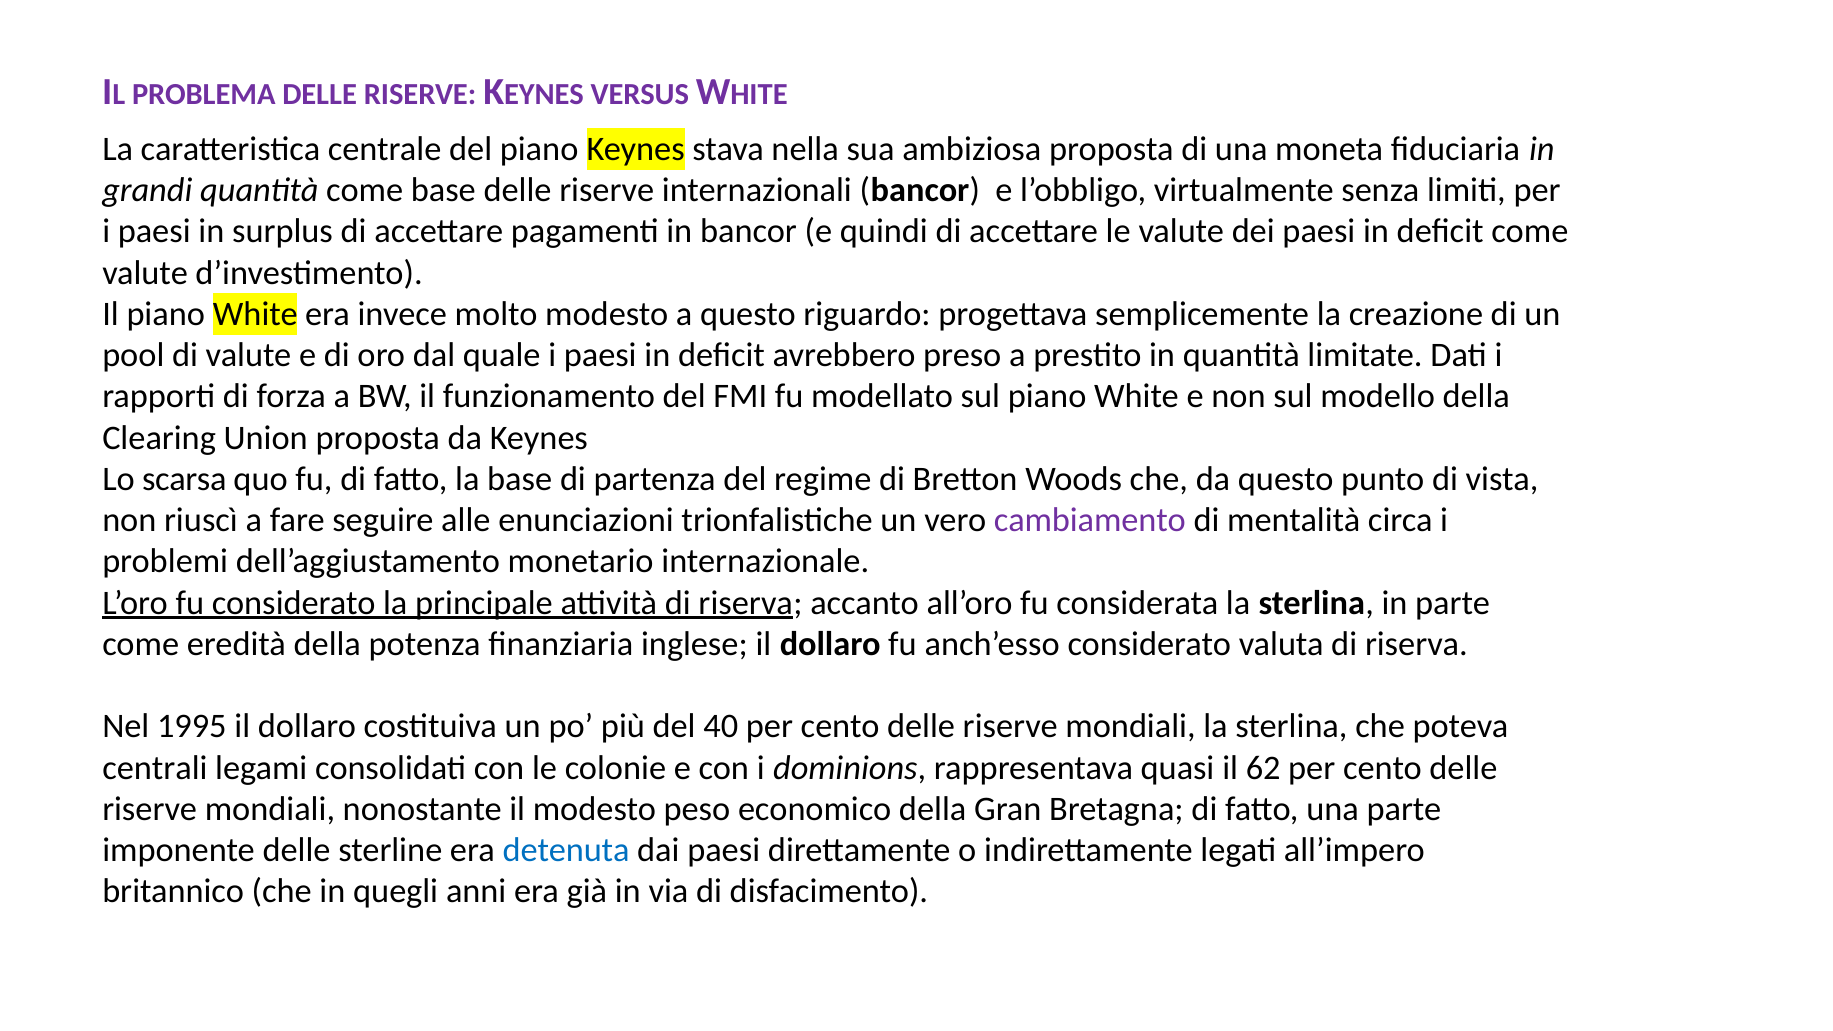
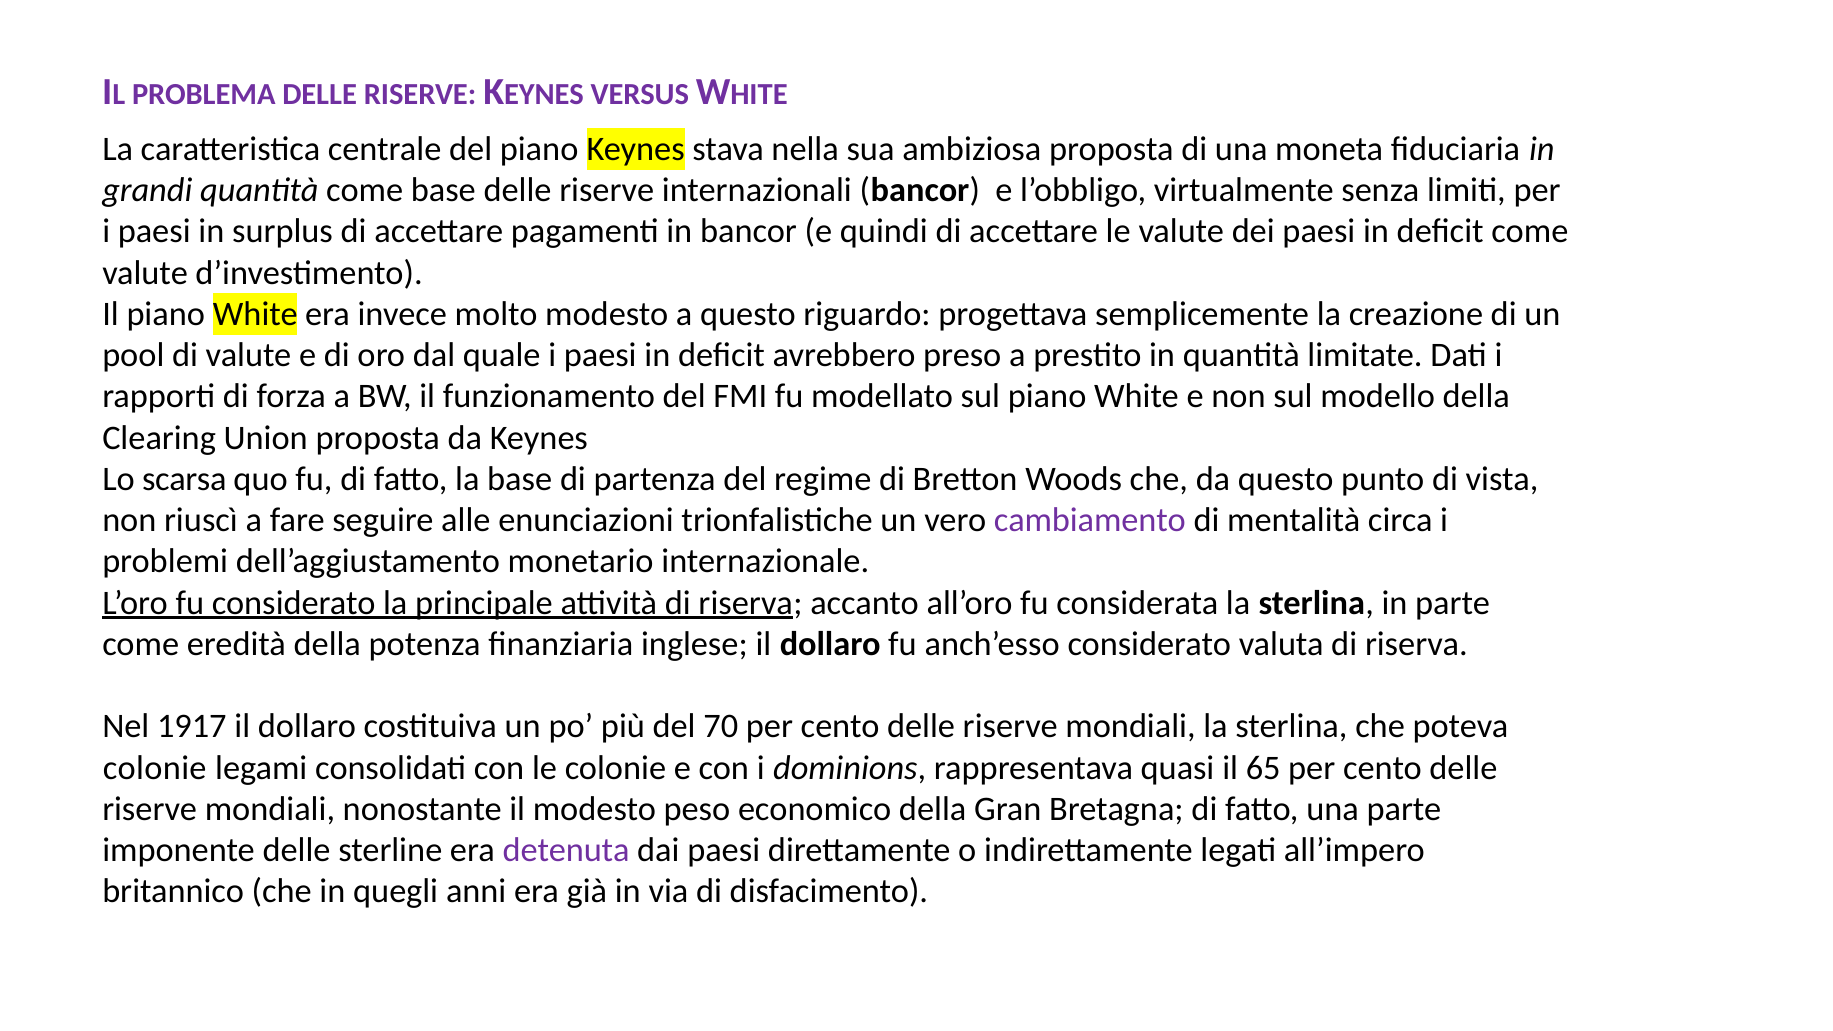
1995: 1995 -> 1917
40: 40 -> 70
centrali at (155, 768): centrali -> colonie
62: 62 -> 65
detenuta colour: blue -> purple
